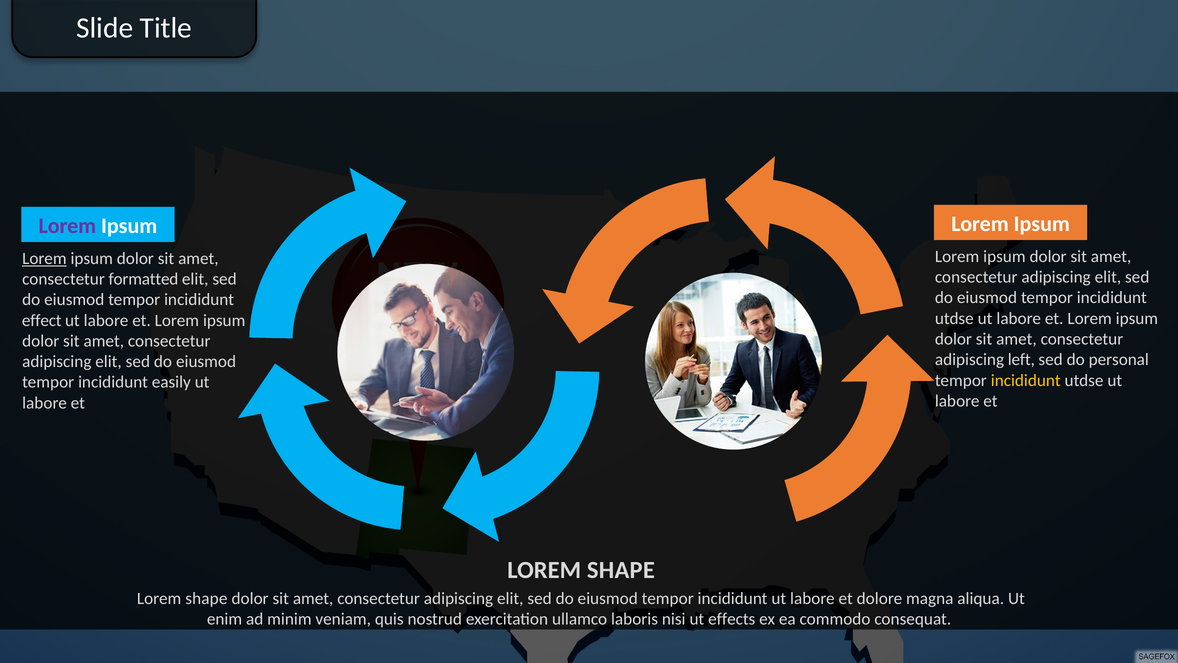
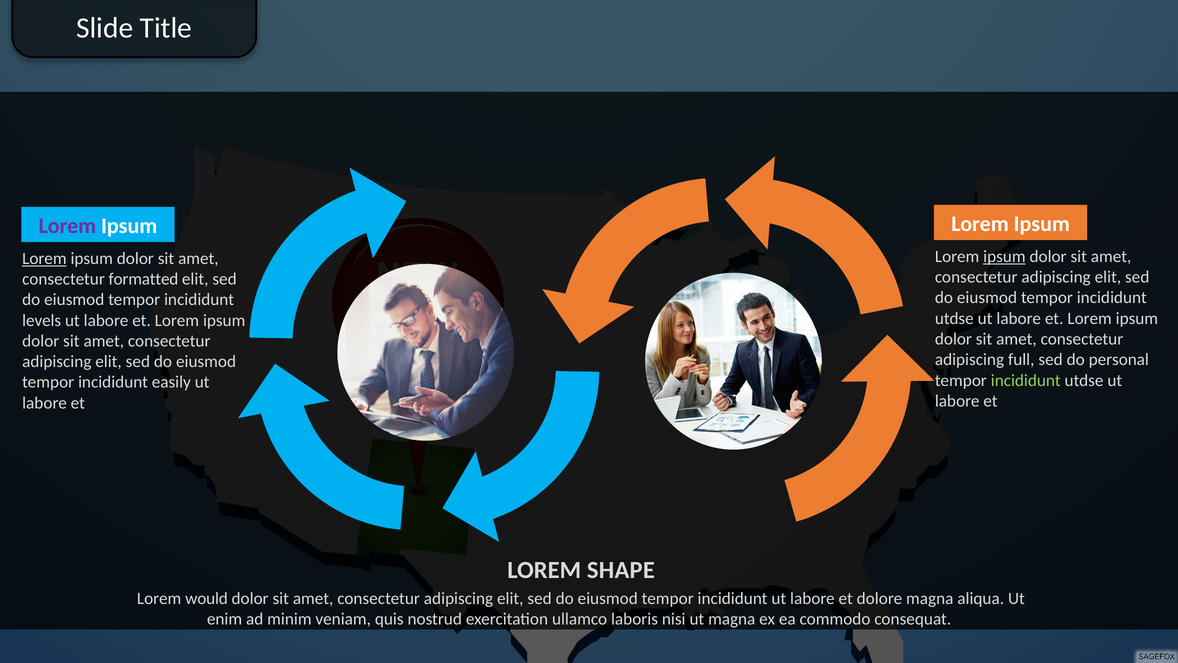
ipsum at (1004, 256) underline: none -> present
effect: effect -> levels
left: left -> full
incididunt at (1026, 380) colour: yellow -> light green
shape at (206, 598): shape -> would
ut effects: effects -> magna
